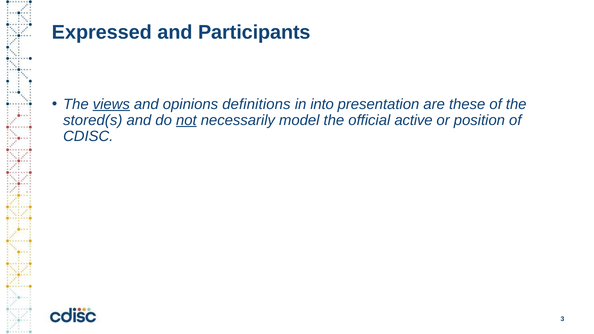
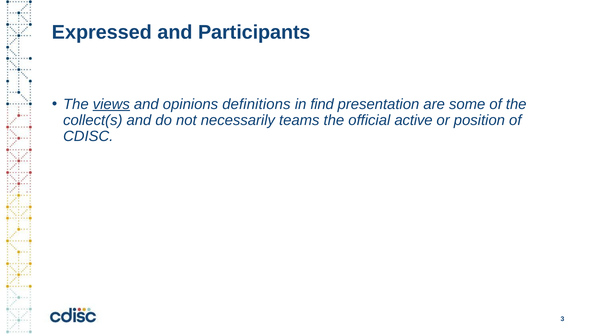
into: into -> find
these: these -> some
stored(s: stored(s -> collect(s
not underline: present -> none
model: model -> teams
